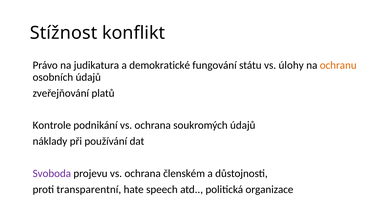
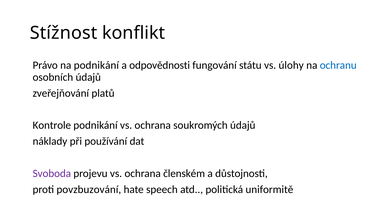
na judikatura: judikatura -> podnikání
demokratické: demokratické -> odpovědnosti
ochranu colour: orange -> blue
transparentní: transparentní -> povzbuzování
organizace: organizace -> uniformitě
